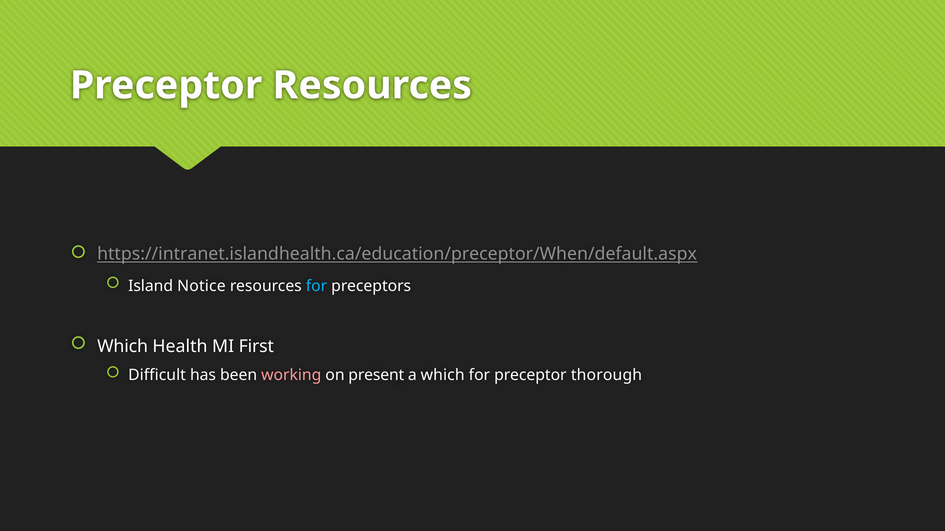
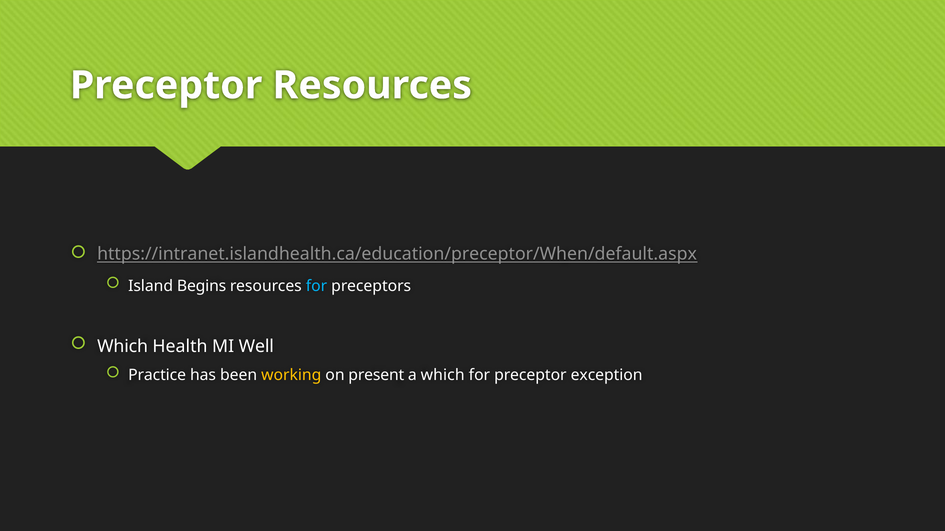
Notice: Notice -> Begins
First: First -> Well
Difficult: Difficult -> Practice
working colour: pink -> yellow
thorough: thorough -> exception
